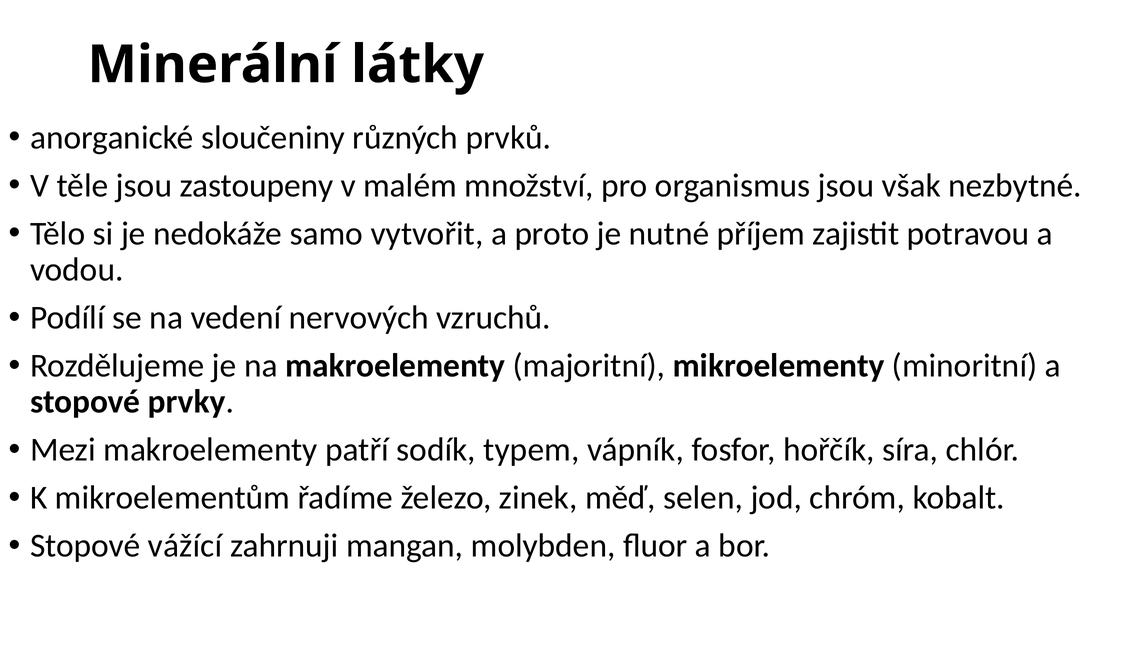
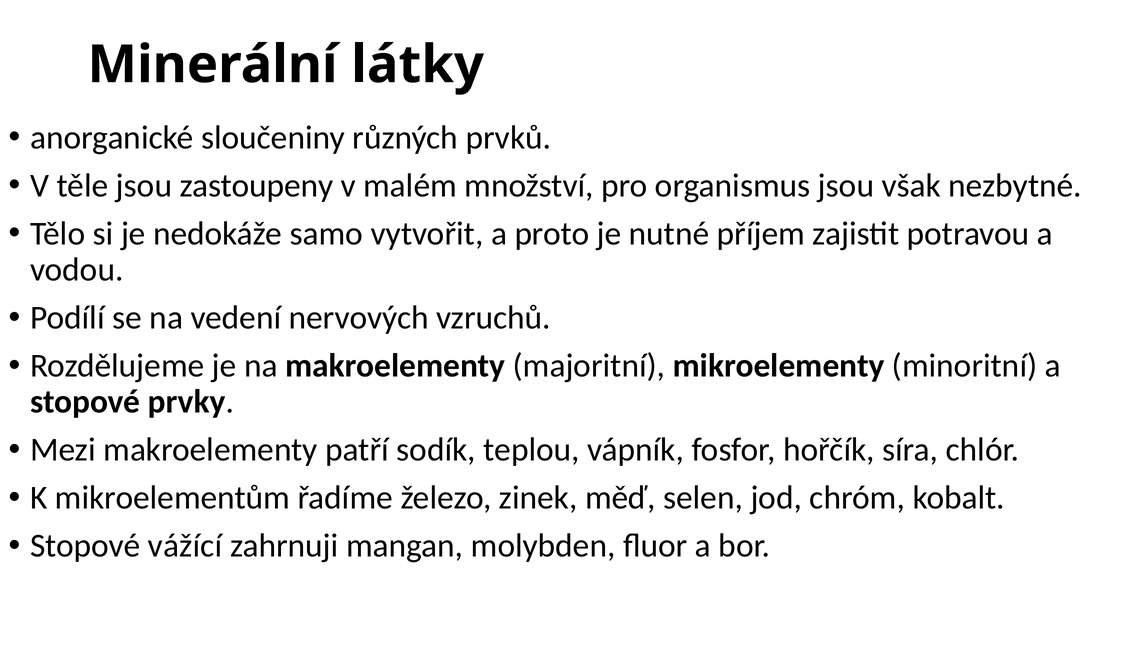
typem: typem -> teplou
